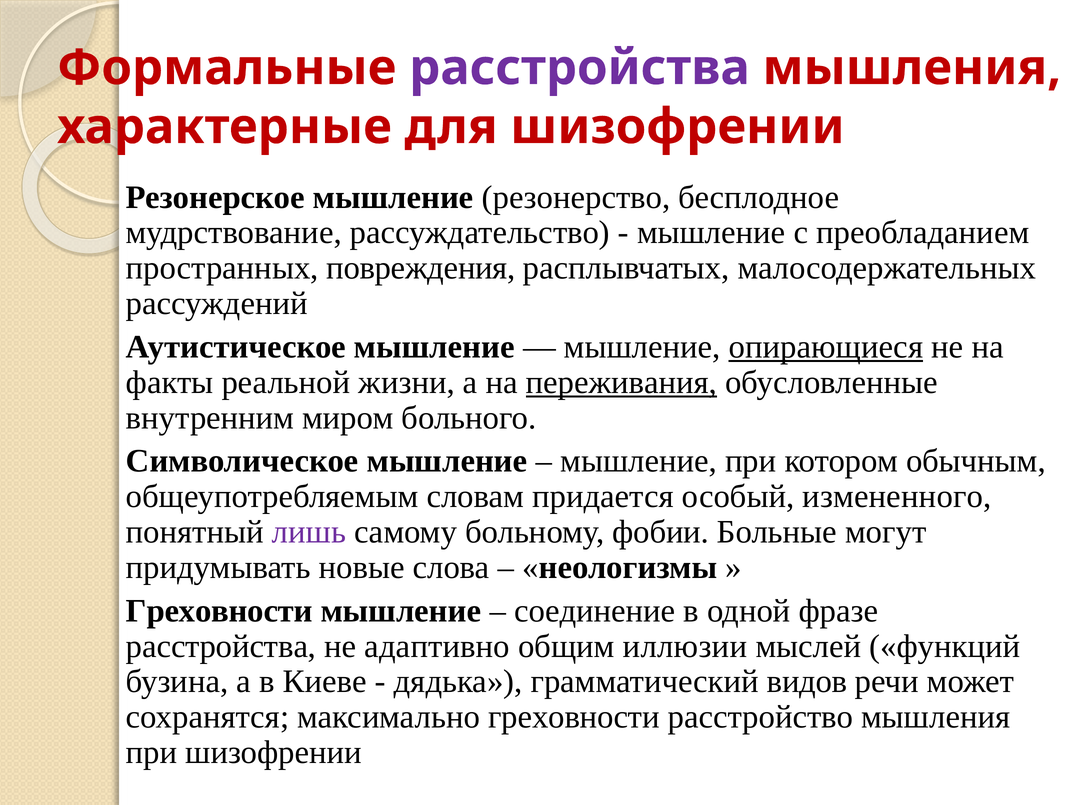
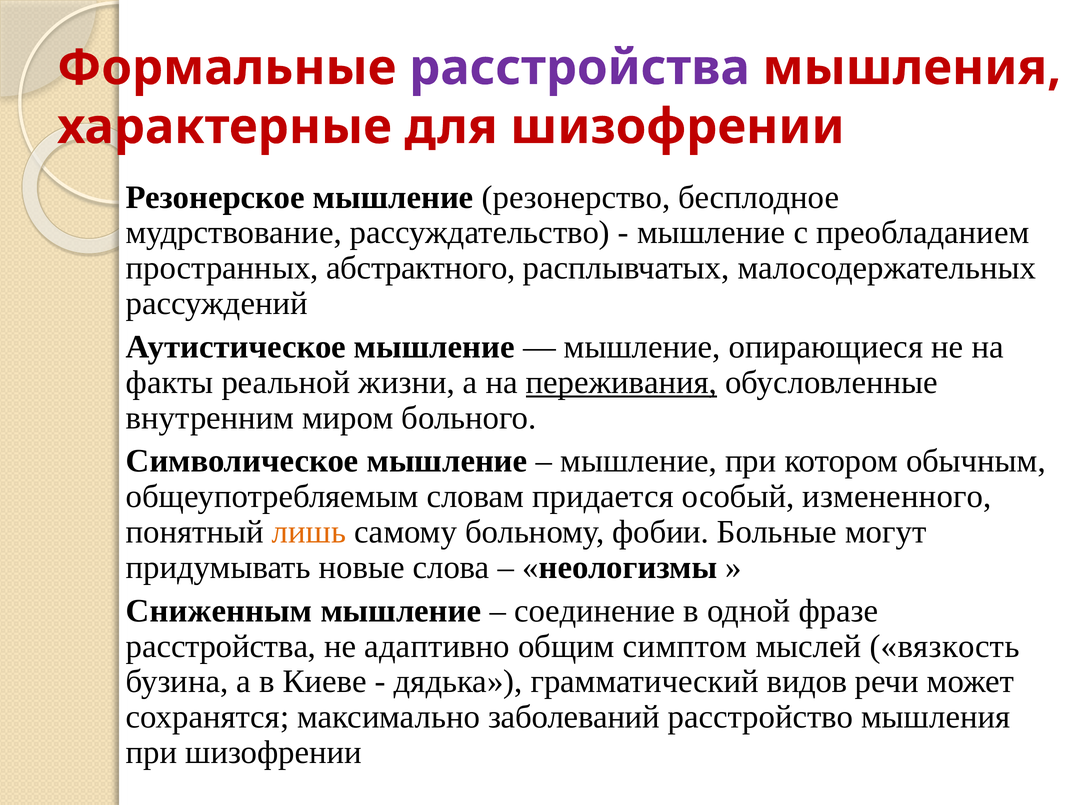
повреждения: повреждения -> абстрактного
опирающиеся underline: present -> none
лишь colour: purple -> orange
Греховности at (219, 611): Греховности -> Сниженным
иллюзии: иллюзии -> симптом
функций: функций -> вязкость
максимально греховности: греховности -> заболеваний
